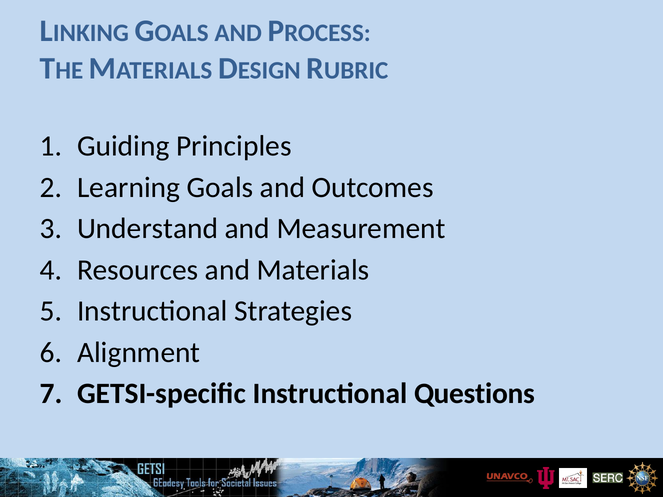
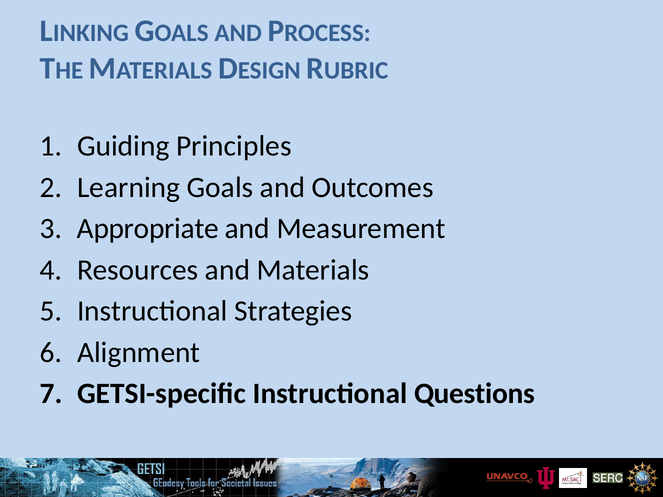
Understand: Understand -> Appropriate
